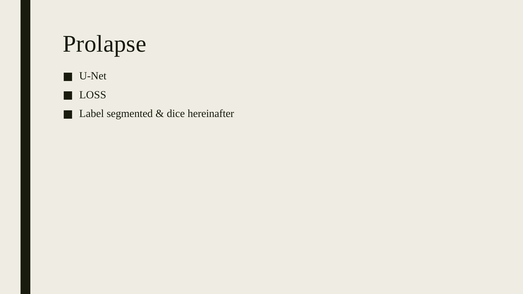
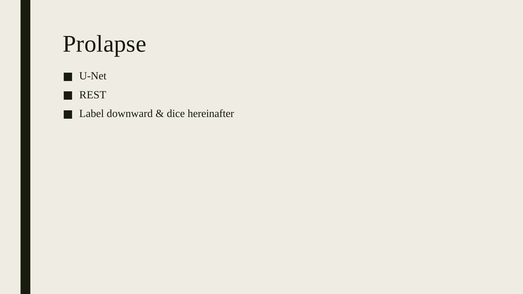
LOSS: LOSS -> REST
segmented: segmented -> downward
